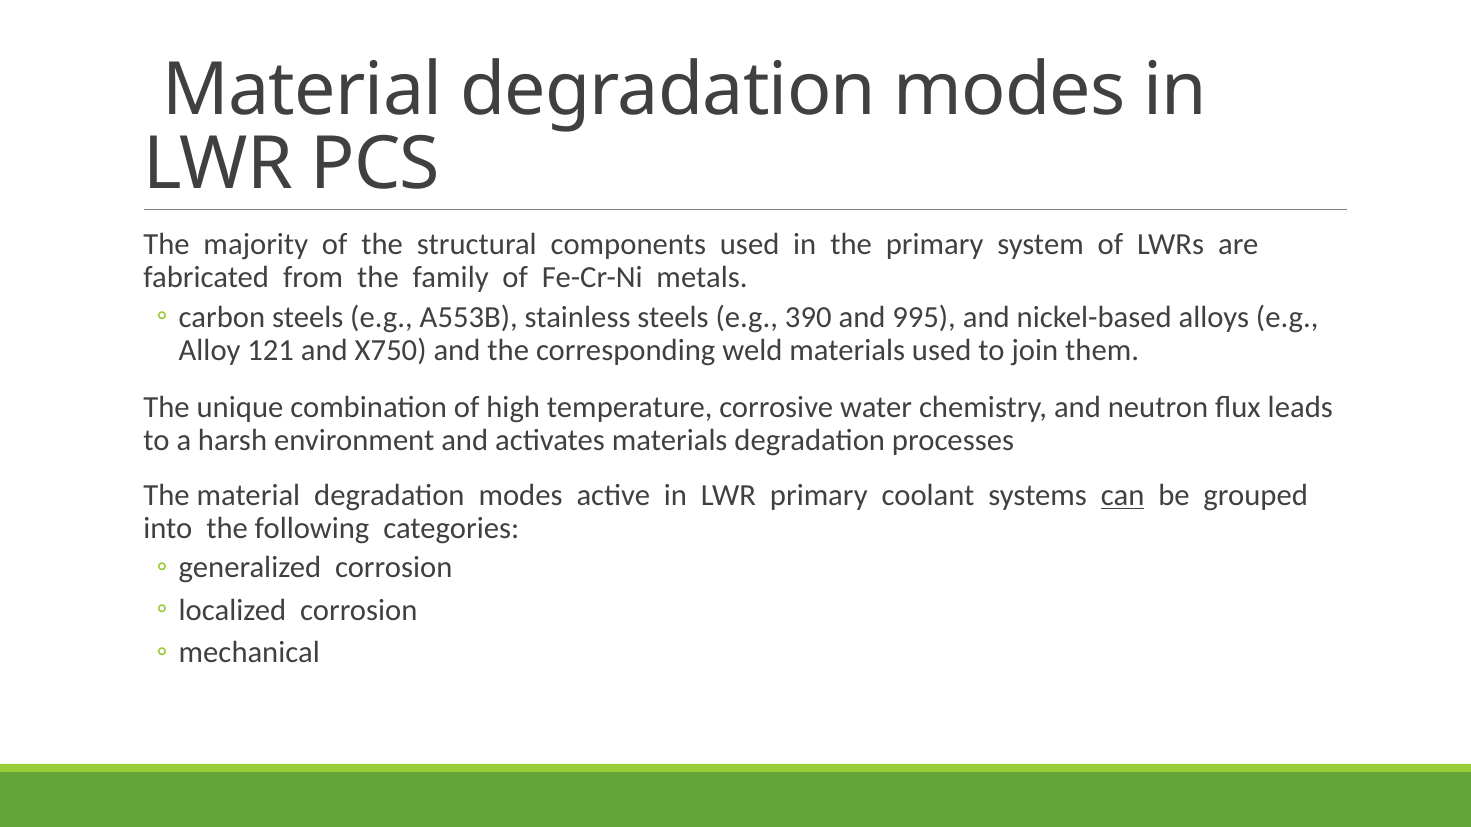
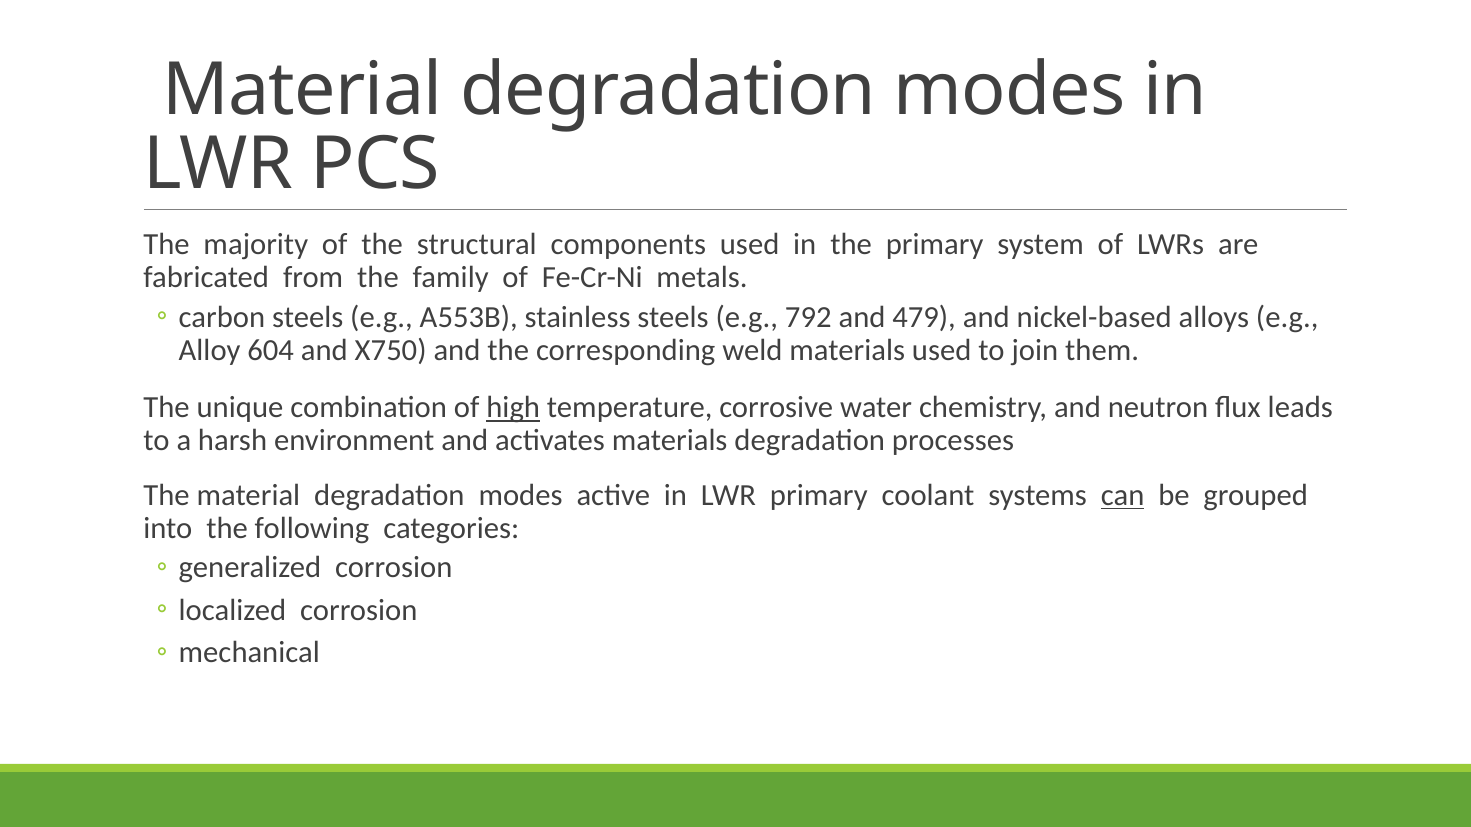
390: 390 -> 792
995: 995 -> 479
121: 121 -> 604
high underline: none -> present
